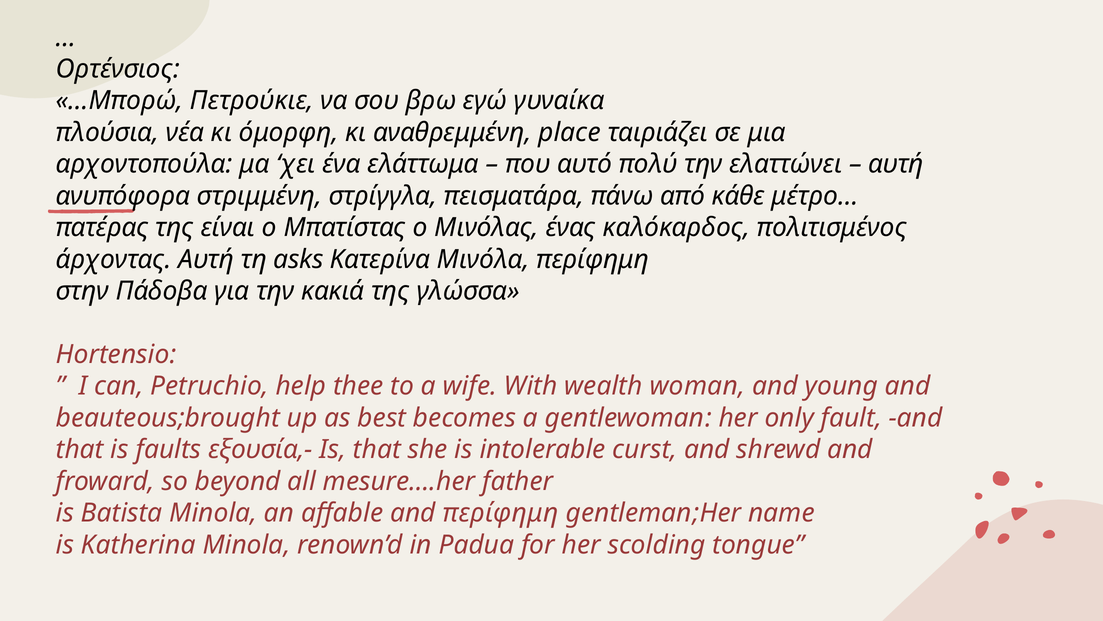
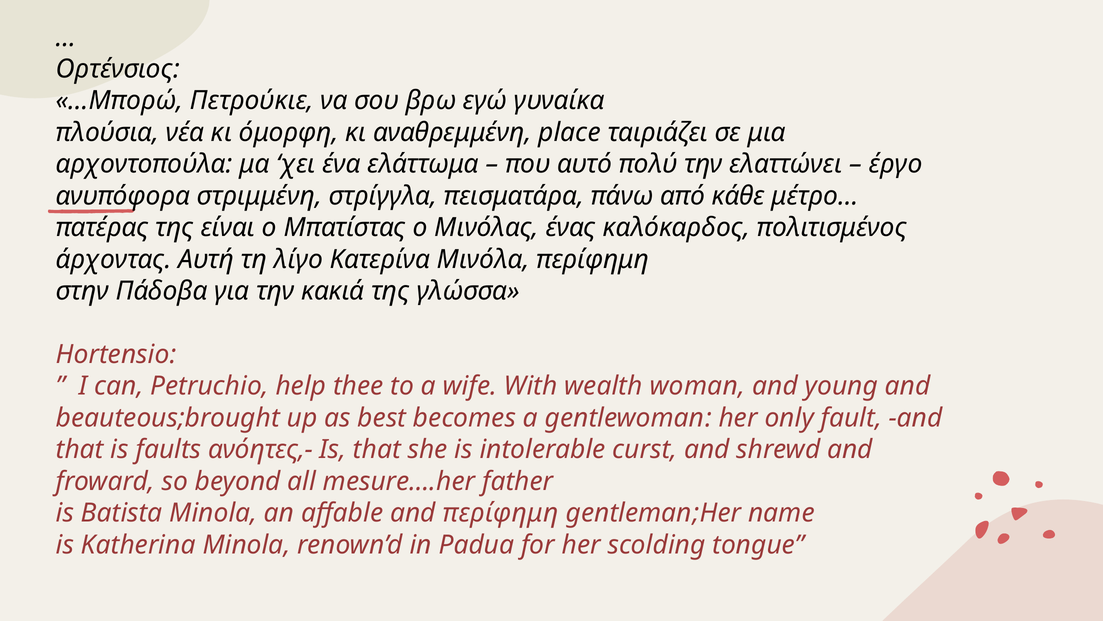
αυτή at (896, 164): αυτή -> έργο
asks: asks -> λίγο
εξουσία,-: εξουσία,- -> ανόητες,-
